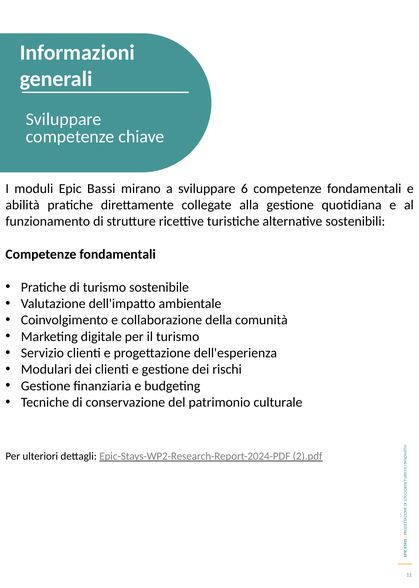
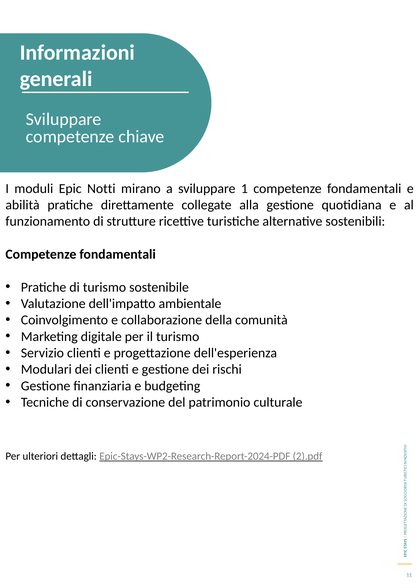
Bassi: Bassi -> Notti
6: 6 -> 1
